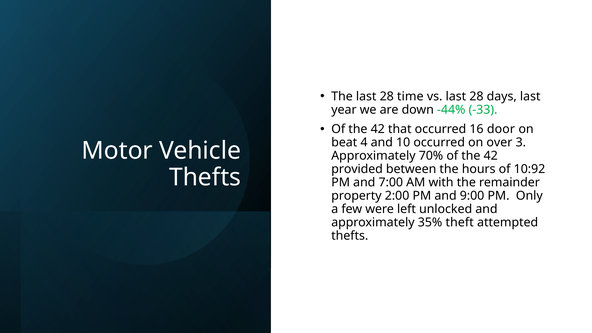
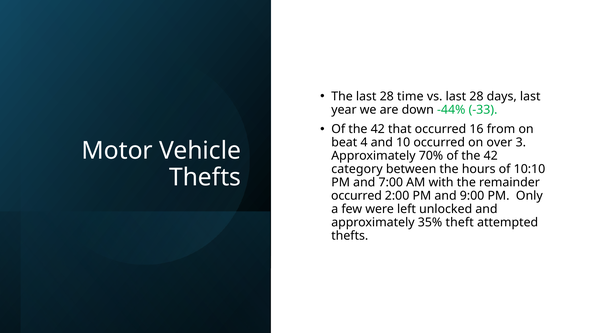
door: door -> from
provided: provided -> category
10:92: 10:92 -> 10:10
property at (356, 196): property -> occurred
